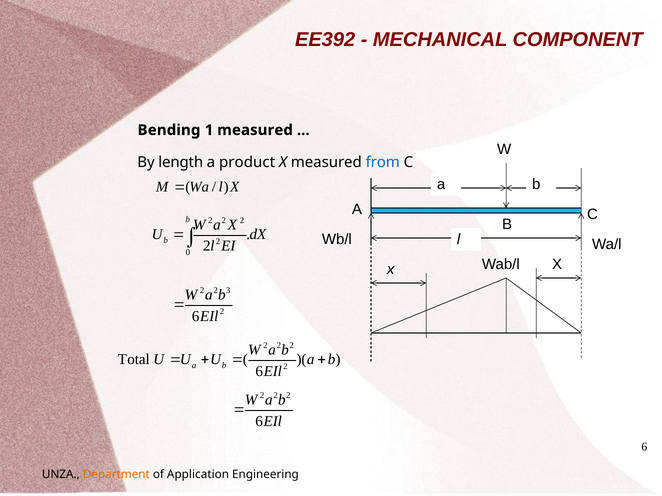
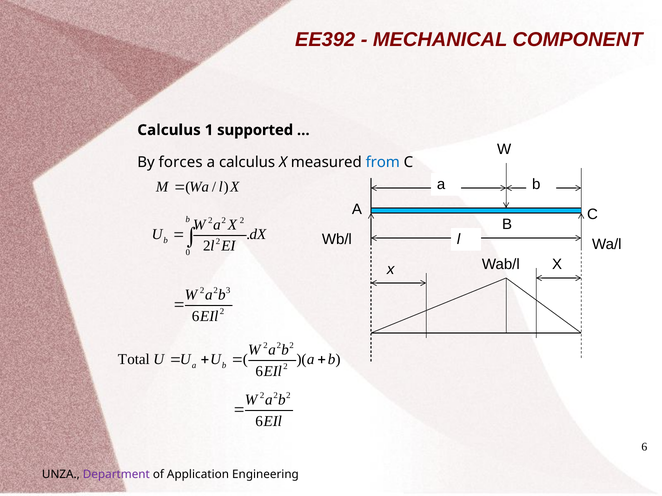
Bending at (169, 130): Bending -> Calculus
1 measured: measured -> supported
length: length -> forces
a product: product -> calculus
Department colour: orange -> purple
